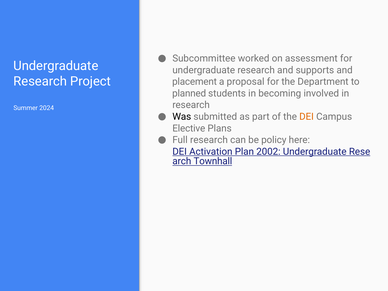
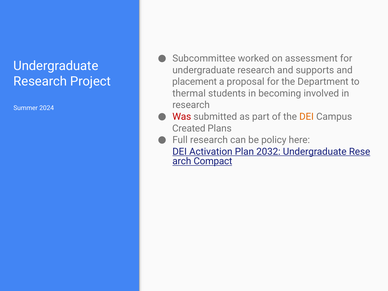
planned: planned -> thermal
Was colour: black -> red
Elective: Elective -> Created
2002: 2002 -> 2032
Townhall: Townhall -> Compact
